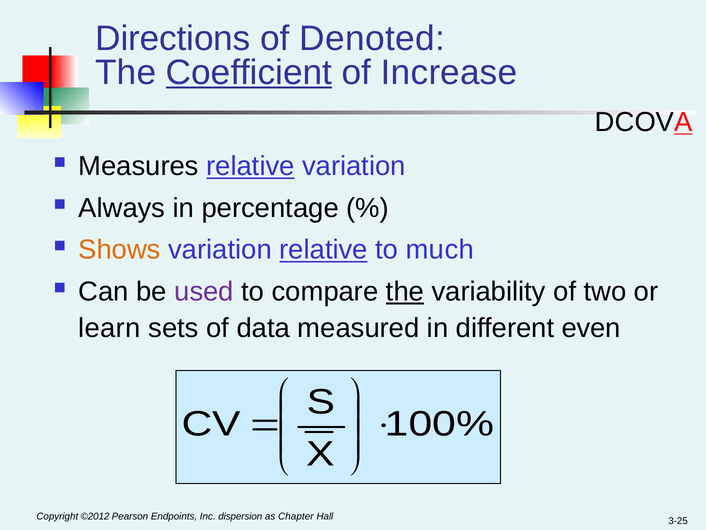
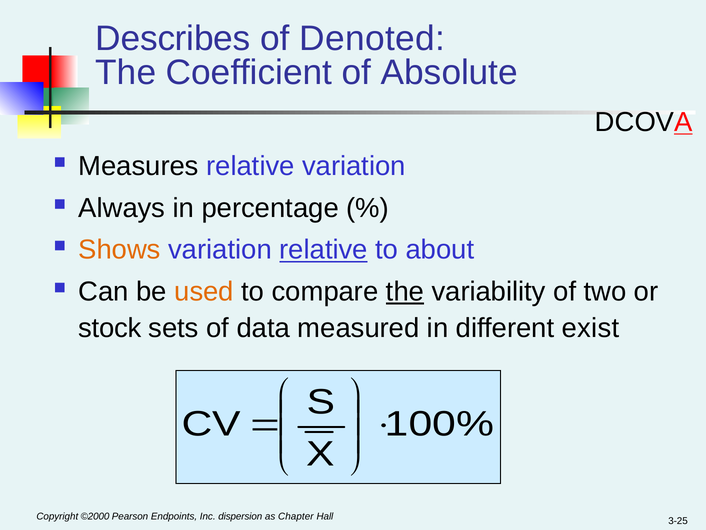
Directions: Directions -> Describes
Coefficient underline: present -> none
Increase: Increase -> Absolute
relative at (250, 166) underline: present -> none
much: much -> about
used colour: purple -> orange
learn: learn -> stock
even: even -> exist
©2012: ©2012 -> ©2000
